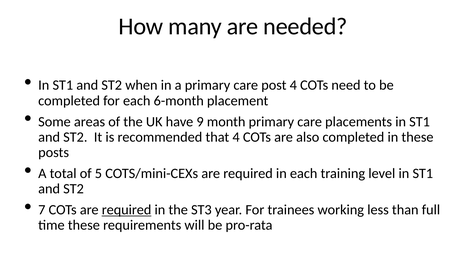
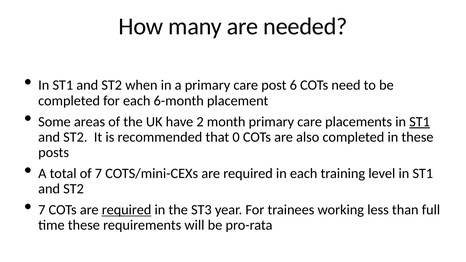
post 4: 4 -> 6
9: 9 -> 2
ST1 at (420, 122) underline: none -> present
that 4: 4 -> 0
of 5: 5 -> 7
